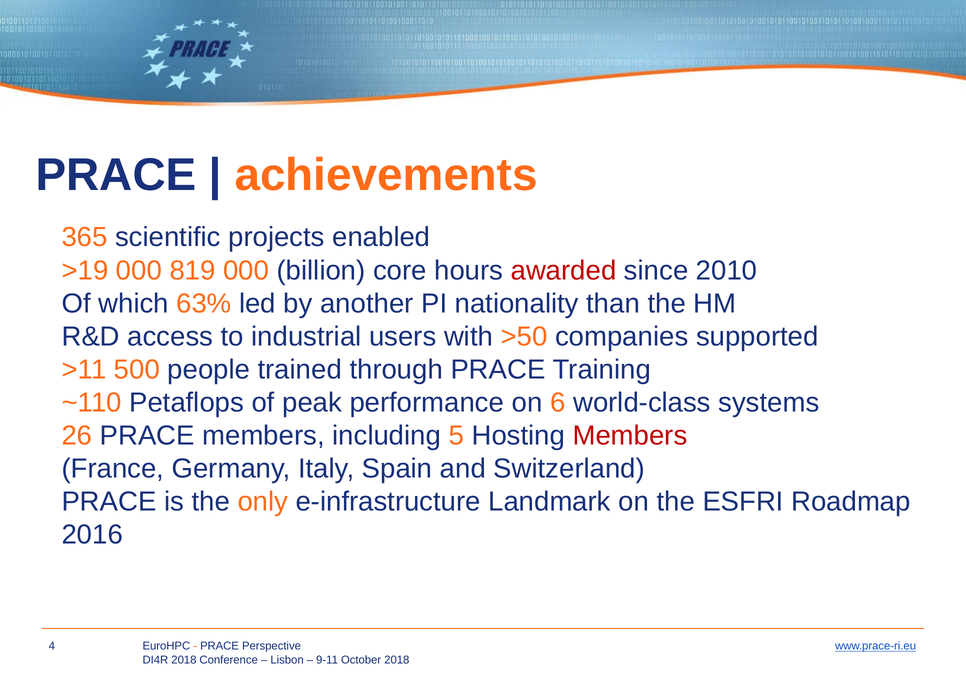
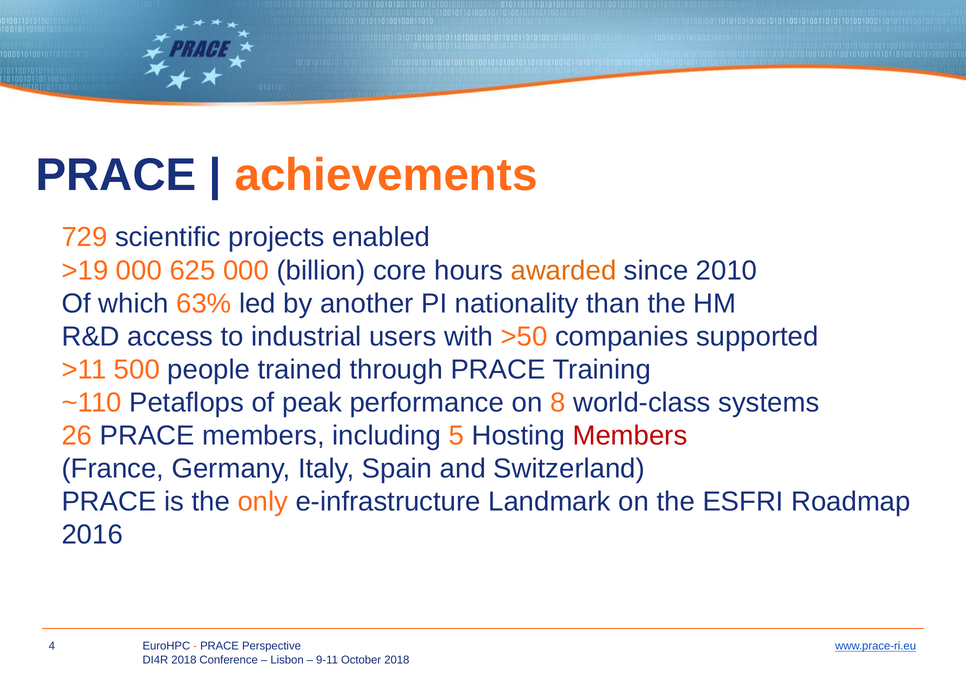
365: 365 -> 729
819: 819 -> 625
awarded colour: red -> orange
6: 6 -> 8
